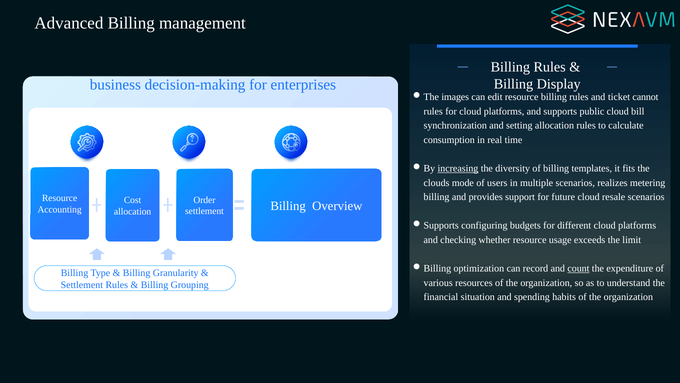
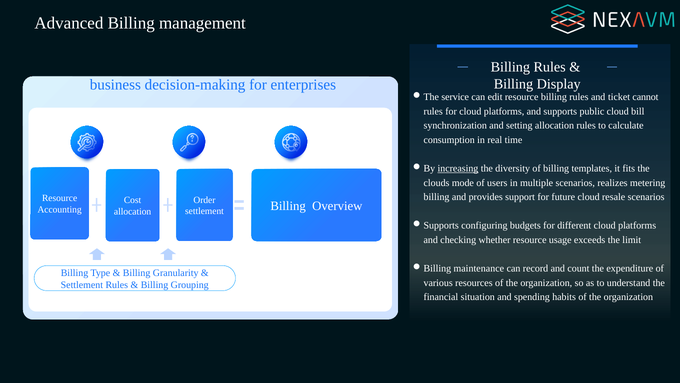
images: images -> service
optimization: optimization -> maintenance
count underline: present -> none
